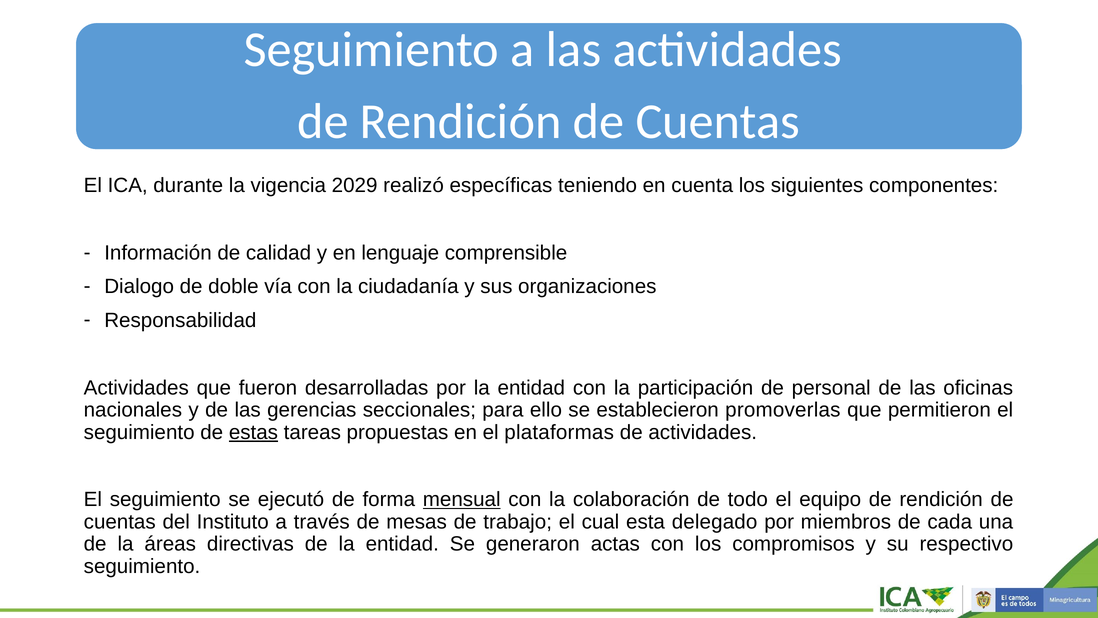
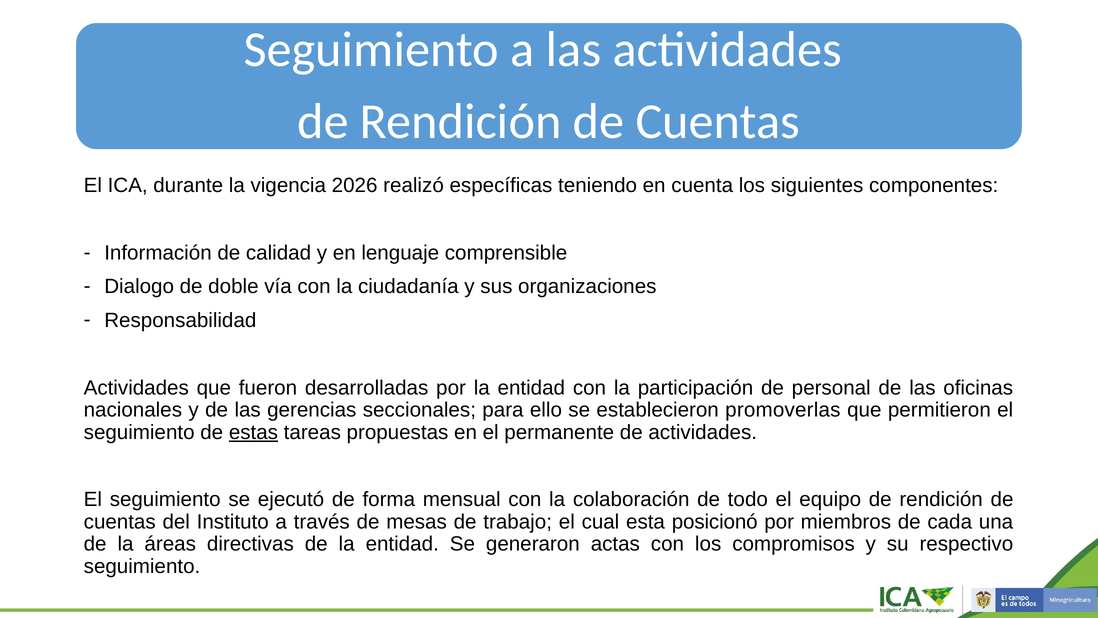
2029: 2029 -> 2026
plataformas: plataformas -> permanente
mensual underline: present -> none
delegado: delegado -> posicionó
